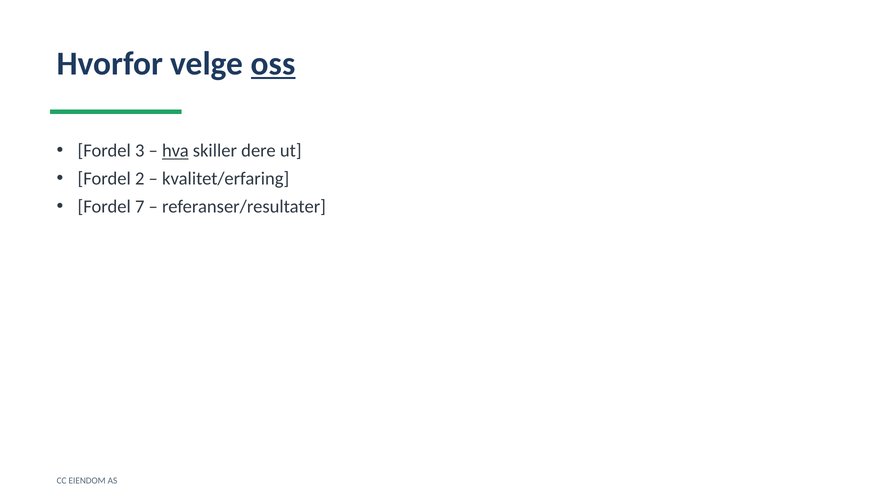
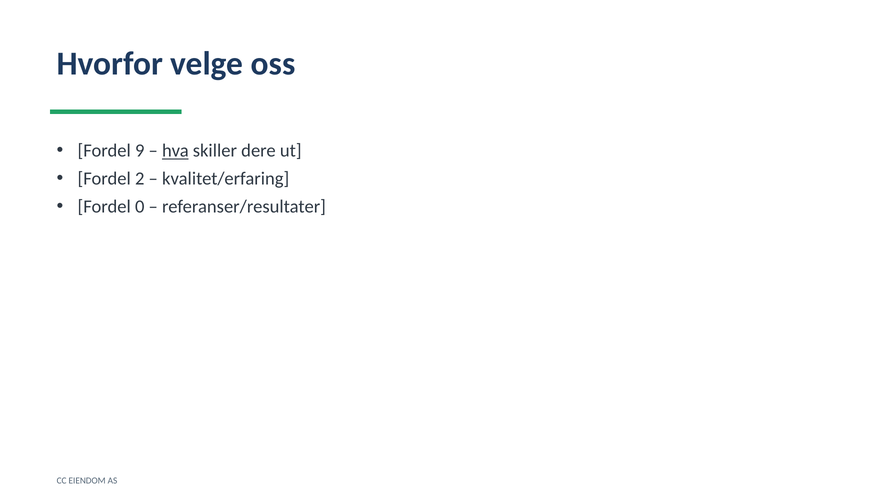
oss underline: present -> none
3: 3 -> 9
7: 7 -> 0
